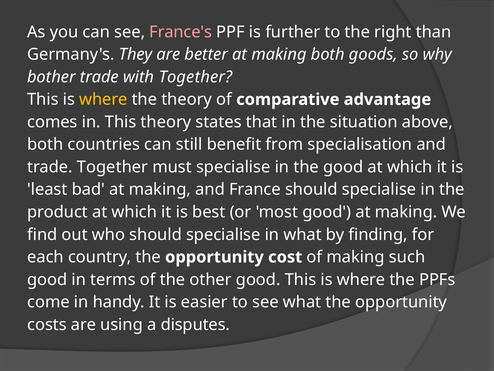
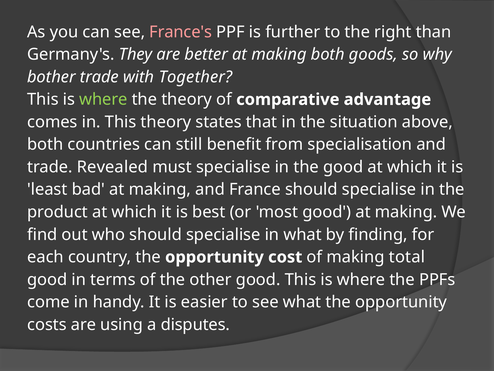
where at (103, 99) colour: yellow -> light green
trade Together: Together -> Revealed
such: such -> total
